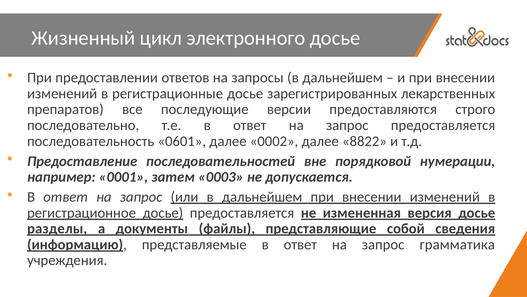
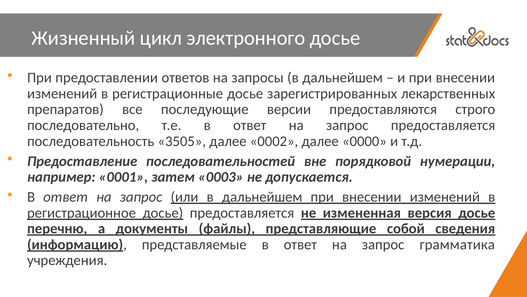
0601: 0601 -> 3505
8822: 8822 -> 0000
разделы: разделы -> перечню
